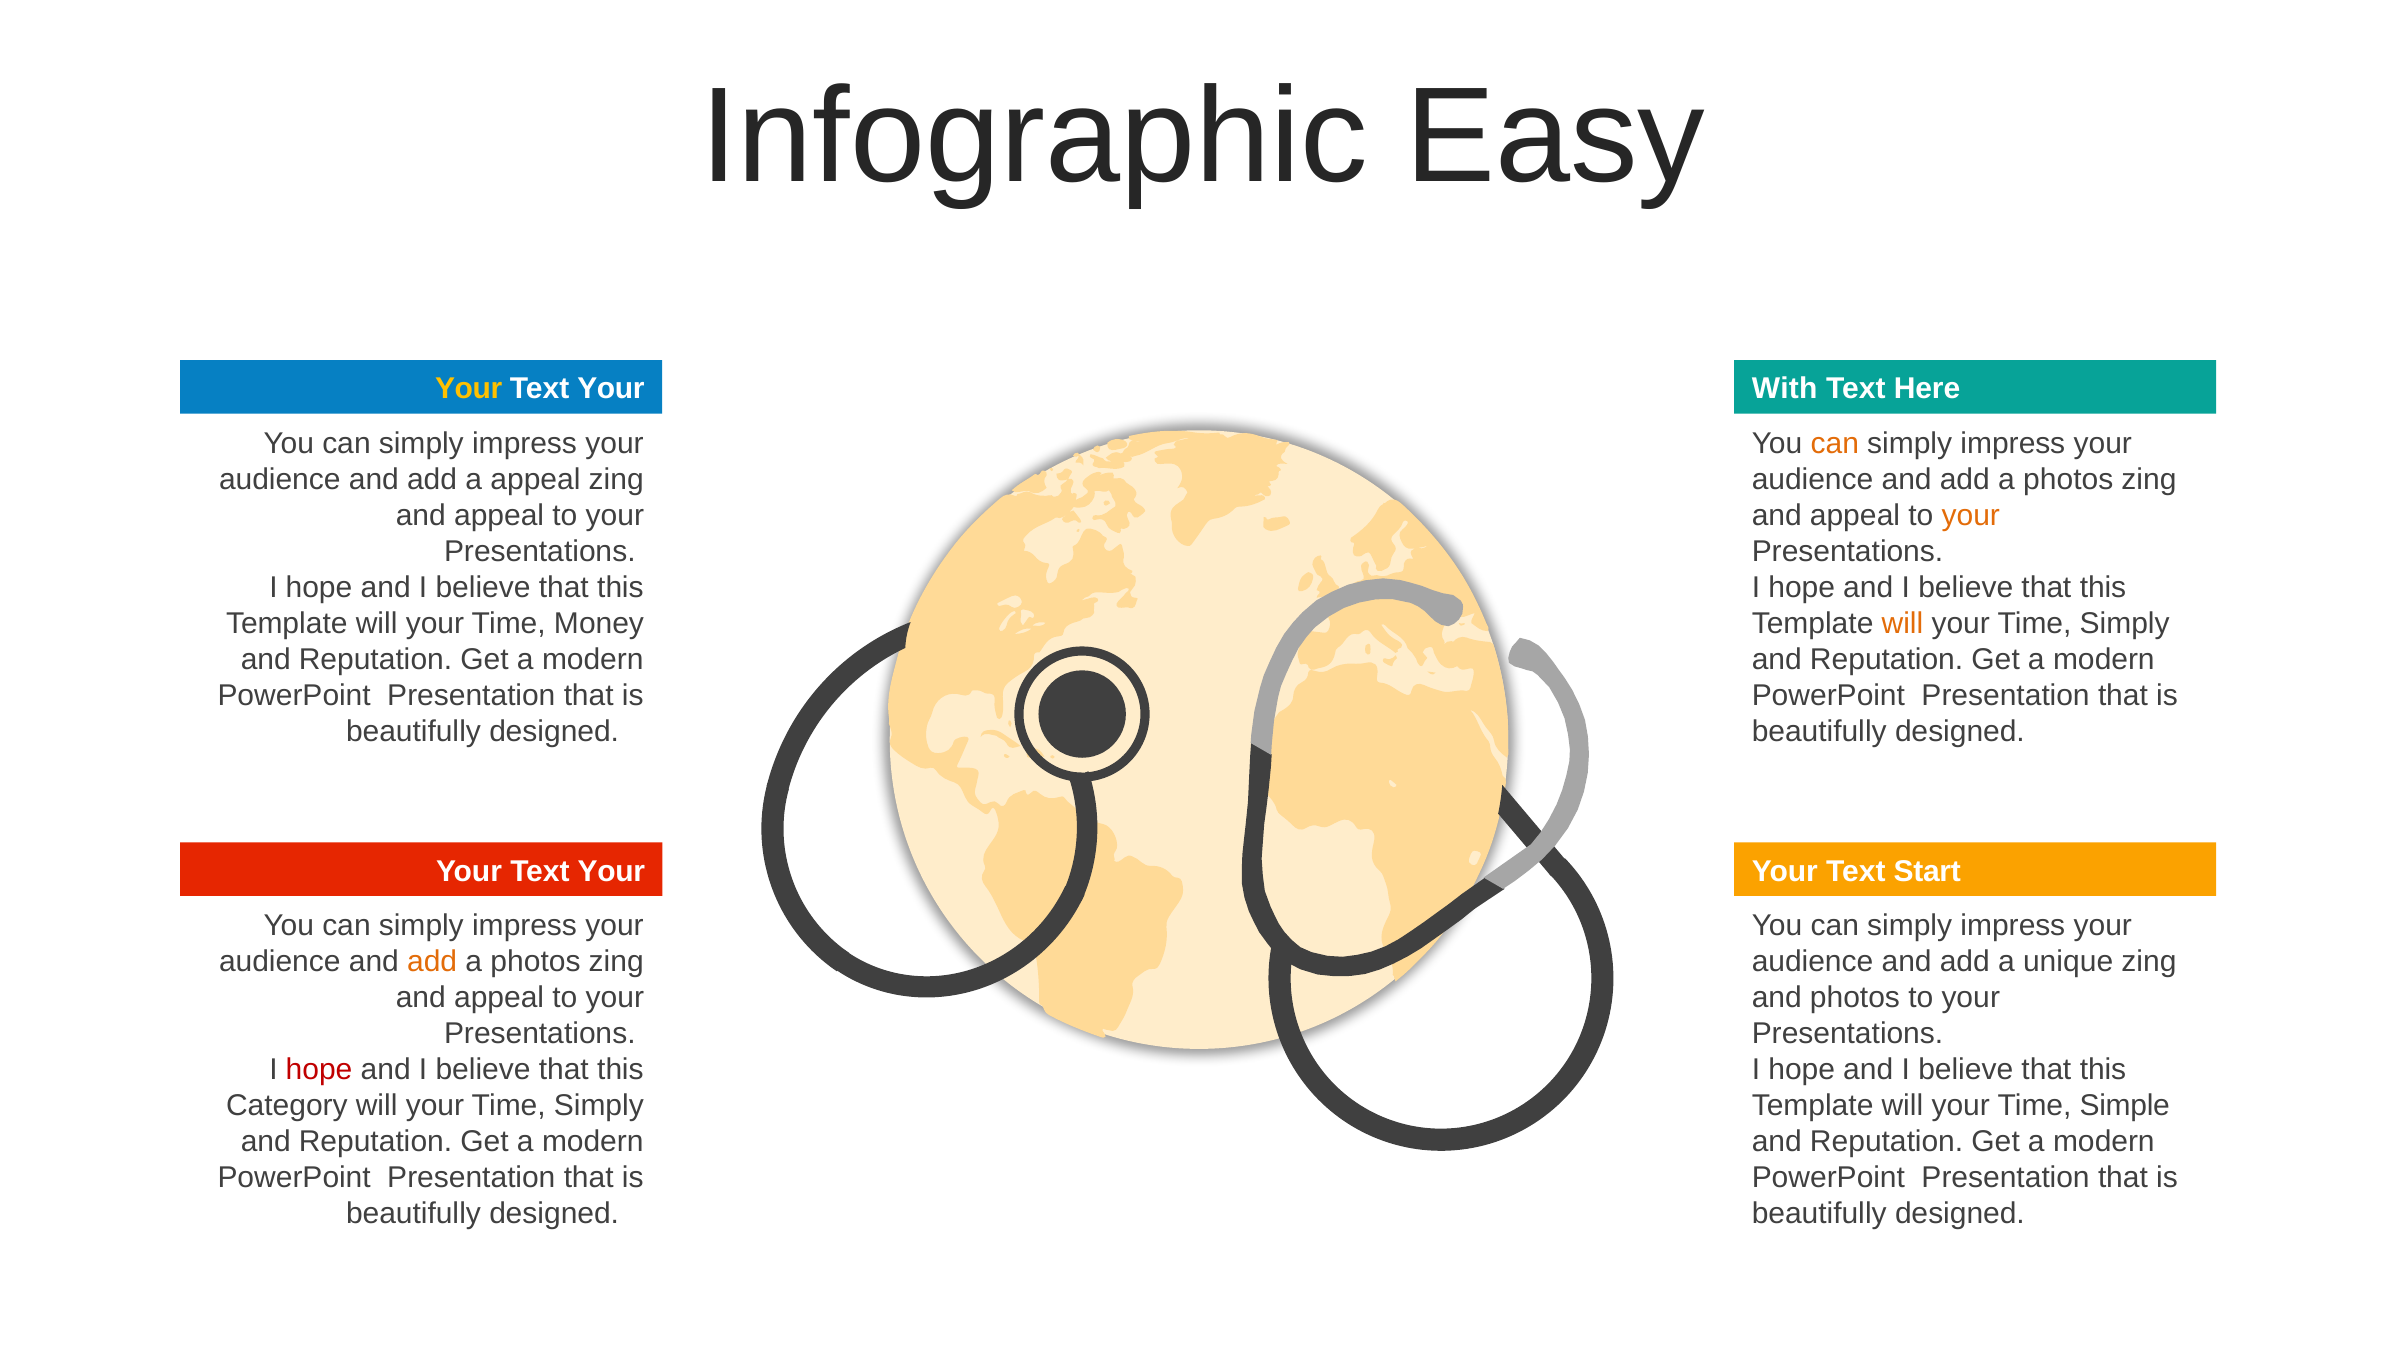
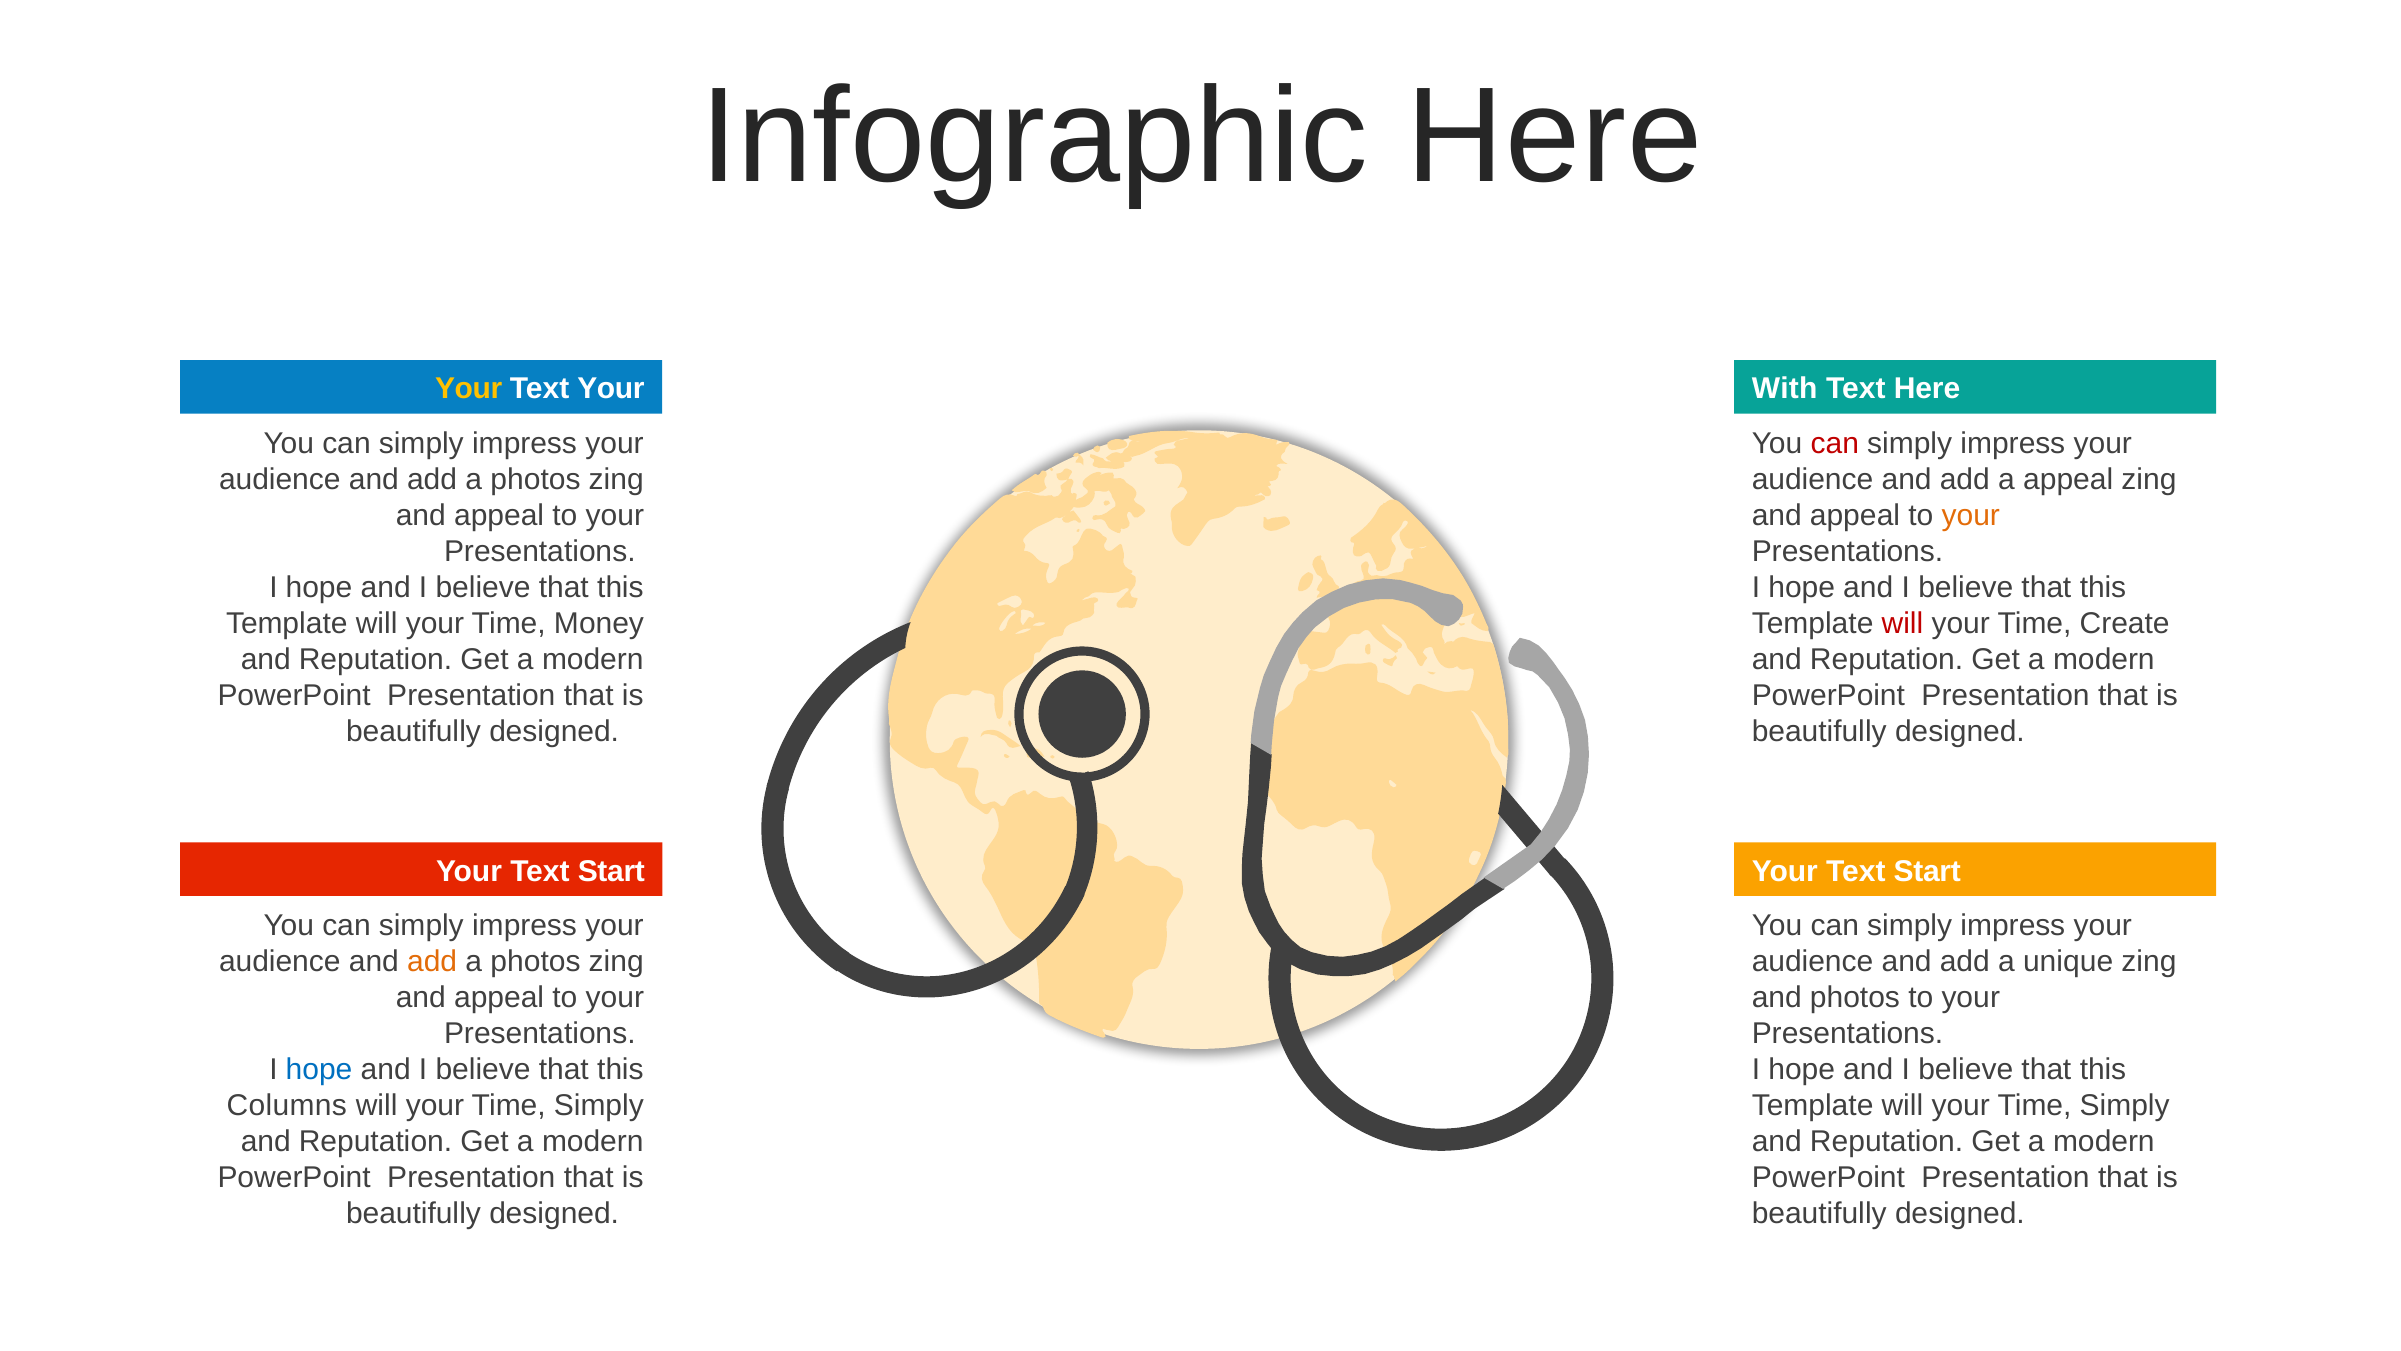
Infographic Easy: Easy -> Here
can at (1835, 443) colour: orange -> red
appeal at (535, 479): appeal -> photos
photos at (2068, 479): photos -> appeal
will at (1902, 623) colour: orange -> red
Simply at (2125, 623): Simply -> Create
Your at (611, 871): Your -> Start
hope at (319, 1070) colour: red -> blue
Category: Category -> Columns
Simple at (2125, 1106): Simple -> Simply
